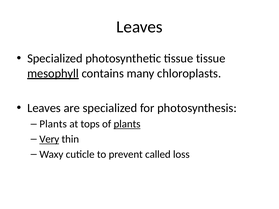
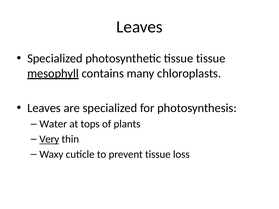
Plants at (53, 124): Plants -> Water
plants at (127, 124) underline: present -> none
prevent called: called -> tissue
